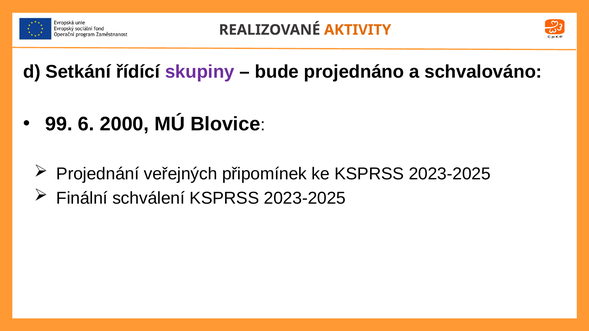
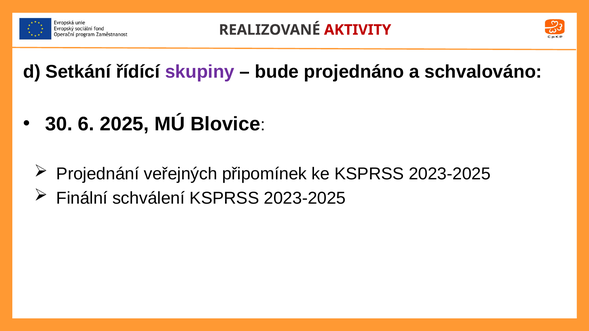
AKTIVITY colour: orange -> red
99: 99 -> 30
2000: 2000 -> 2025
